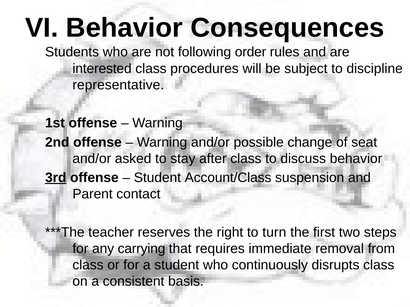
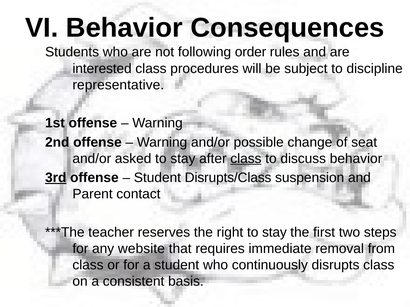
class at (246, 159) underline: none -> present
Account/Class: Account/Class -> Disrupts/Class
right to turn: turn -> stay
carrying: carrying -> website
